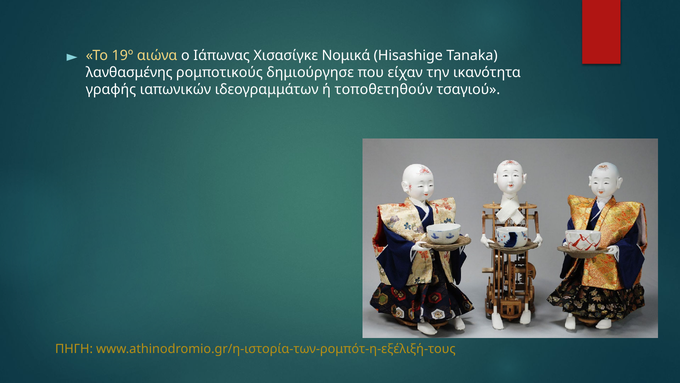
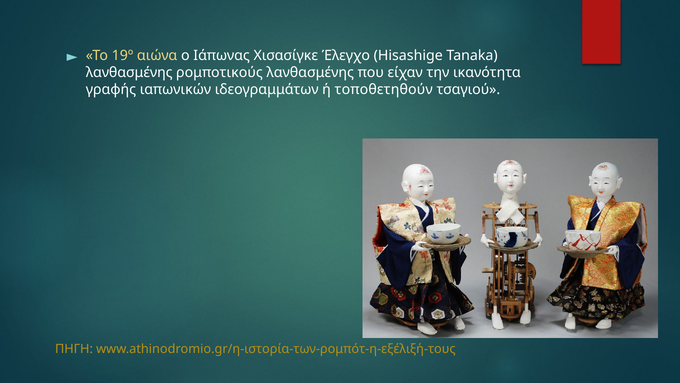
Νομικά: Νομικά -> Έλεγχο
ρομποτικούς δημιούργησε: δημιούργησε -> λανθασμένης
